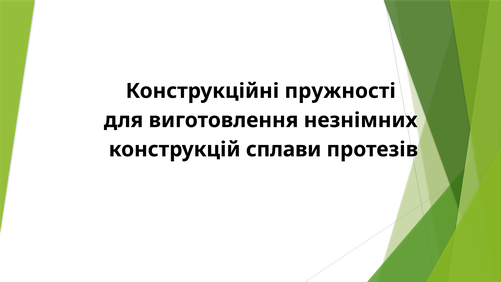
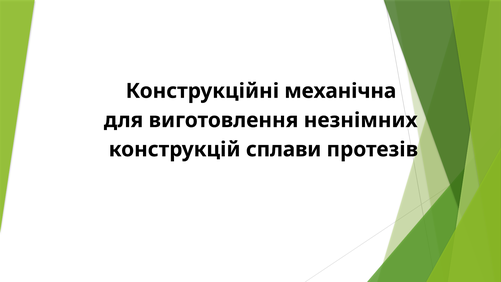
пружності: пружності -> механічна
